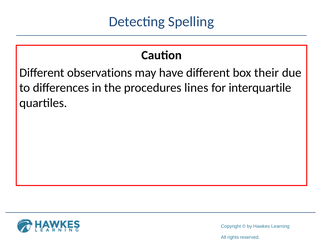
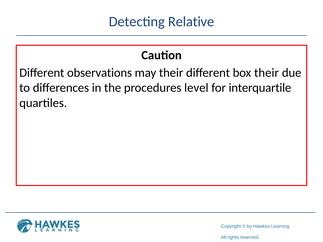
Spelling: Spelling -> Relative
may have: have -> their
lines: lines -> level
